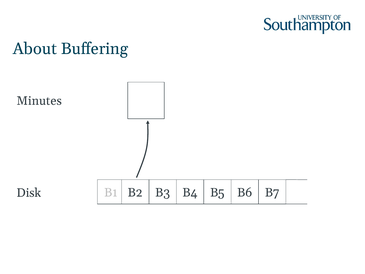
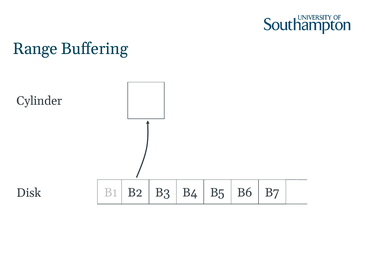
About: About -> Range
Minutes: Minutes -> Cylinder
